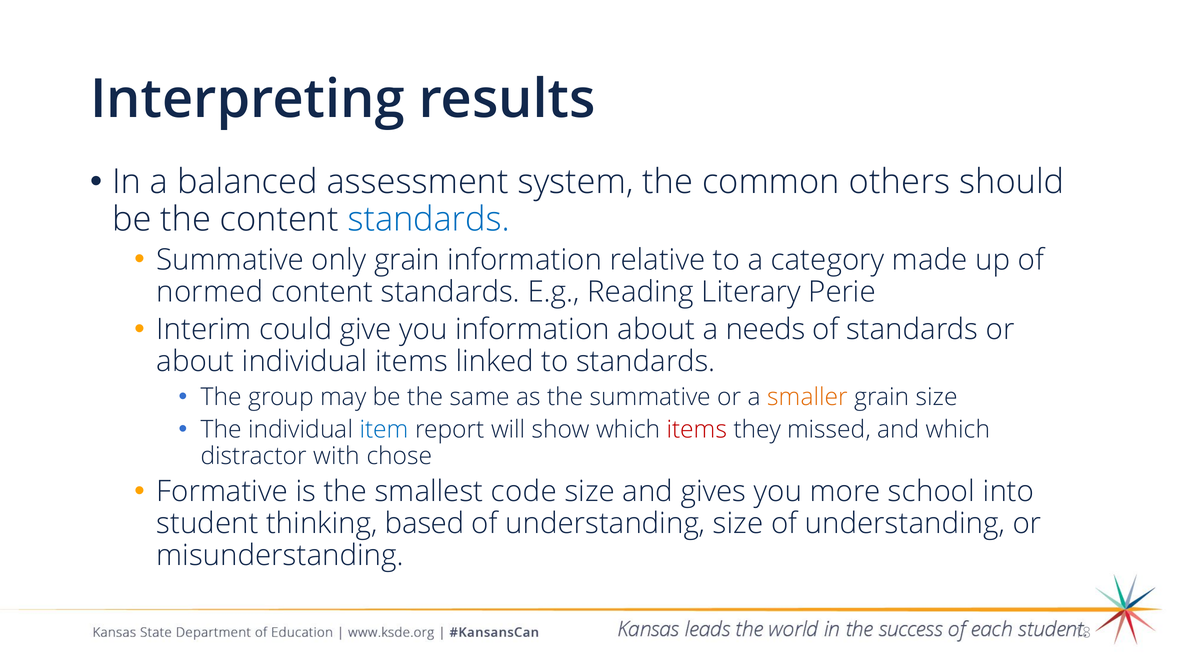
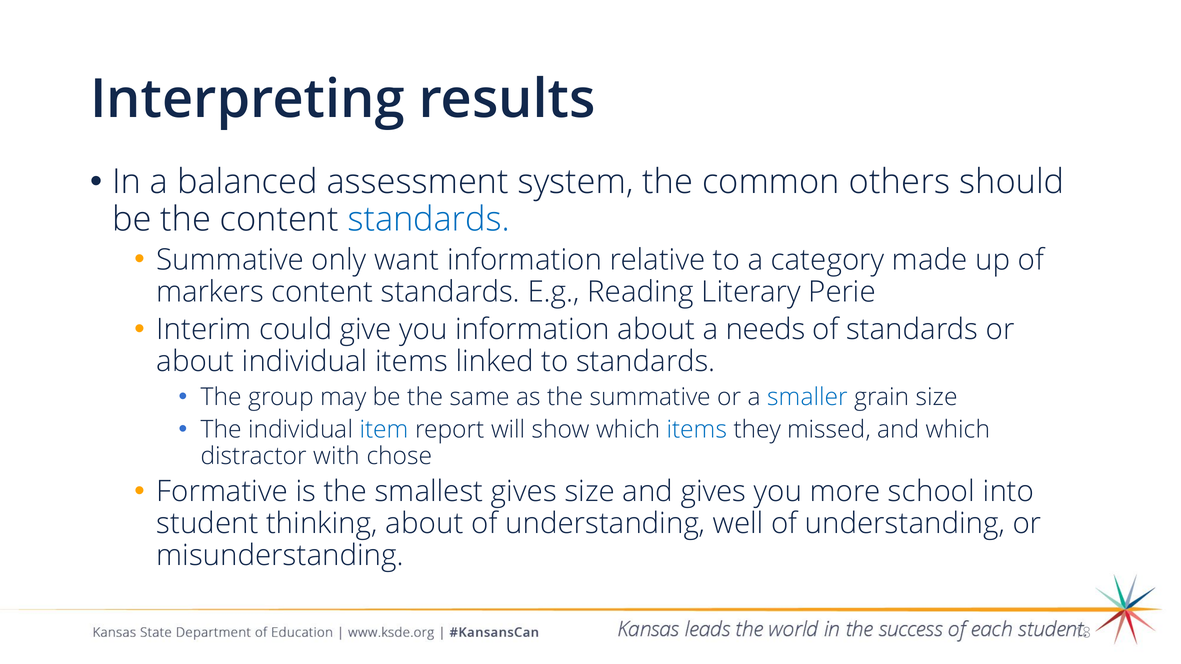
only grain: grain -> want
normed: normed -> markers
smaller colour: orange -> blue
items at (697, 430) colour: red -> blue
smallest code: code -> gives
thinking based: based -> about
understanding size: size -> well
